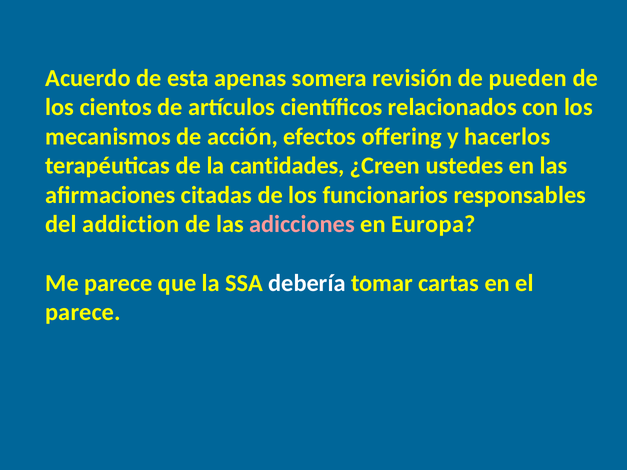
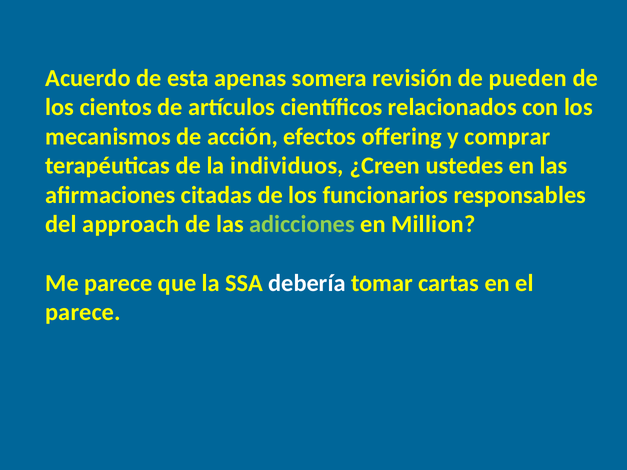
hacerlos: hacerlos -> comprar
cantidades: cantidades -> individuos
addiction: addiction -> approach
adicciones colour: pink -> light green
Europa: Europa -> Million
